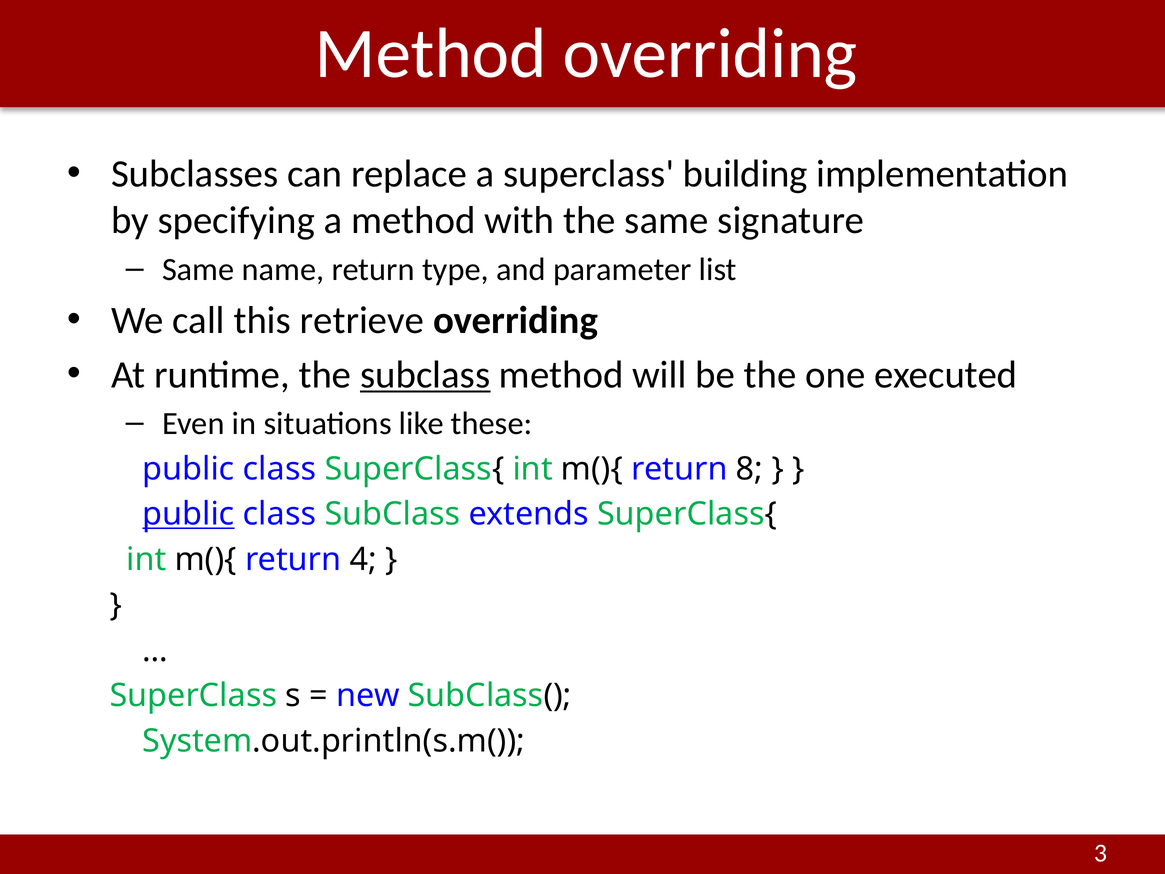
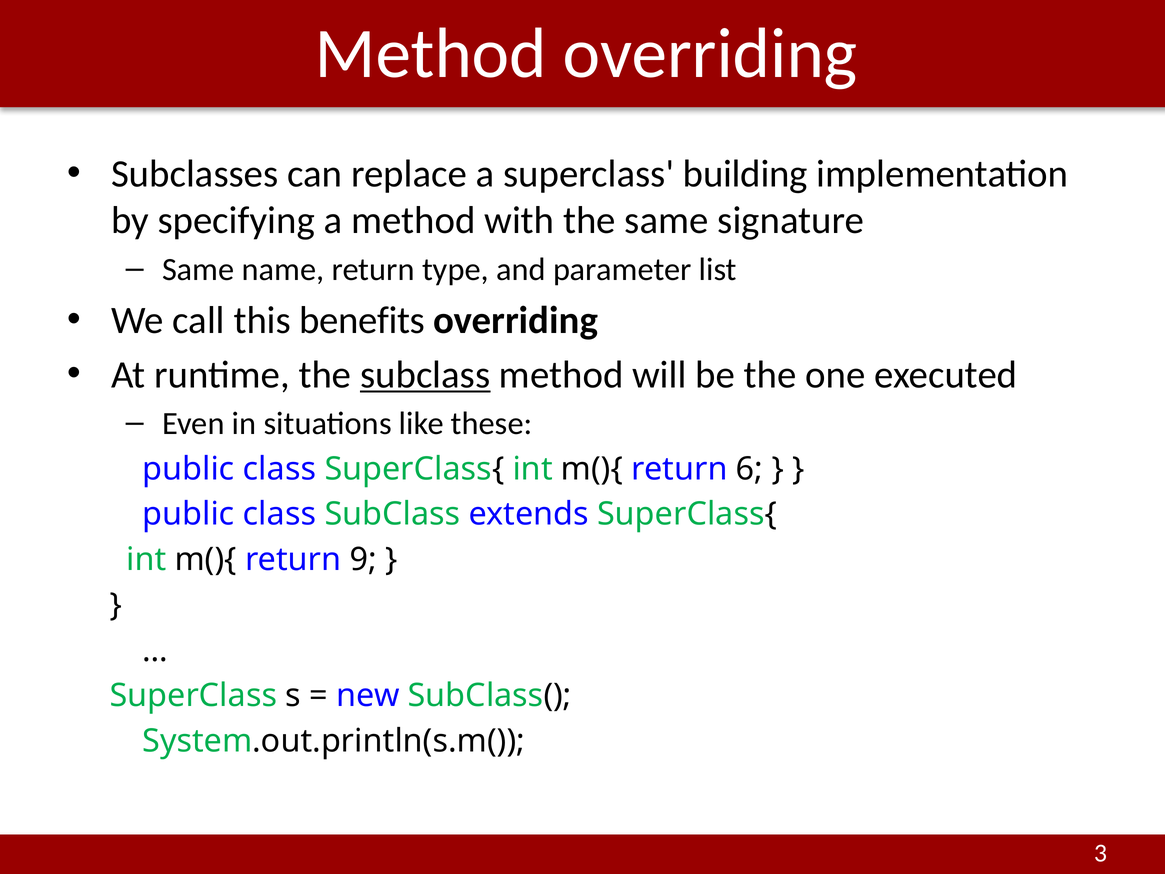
retrieve: retrieve -> benefits
8: 8 -> 6
public at (188, 514) underline: present -> none
4: 4 -> 9
